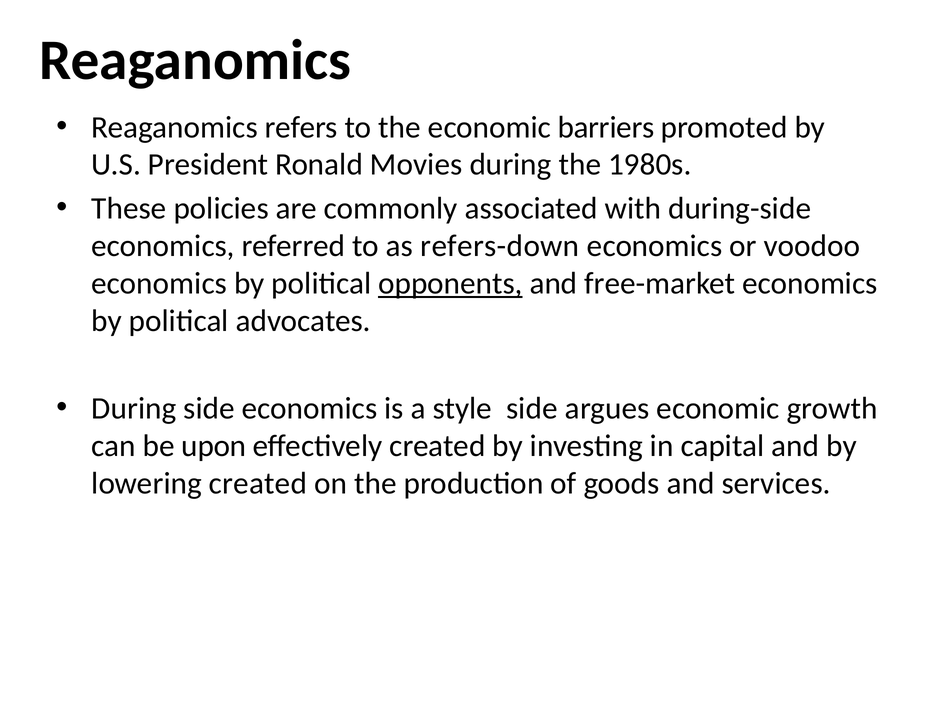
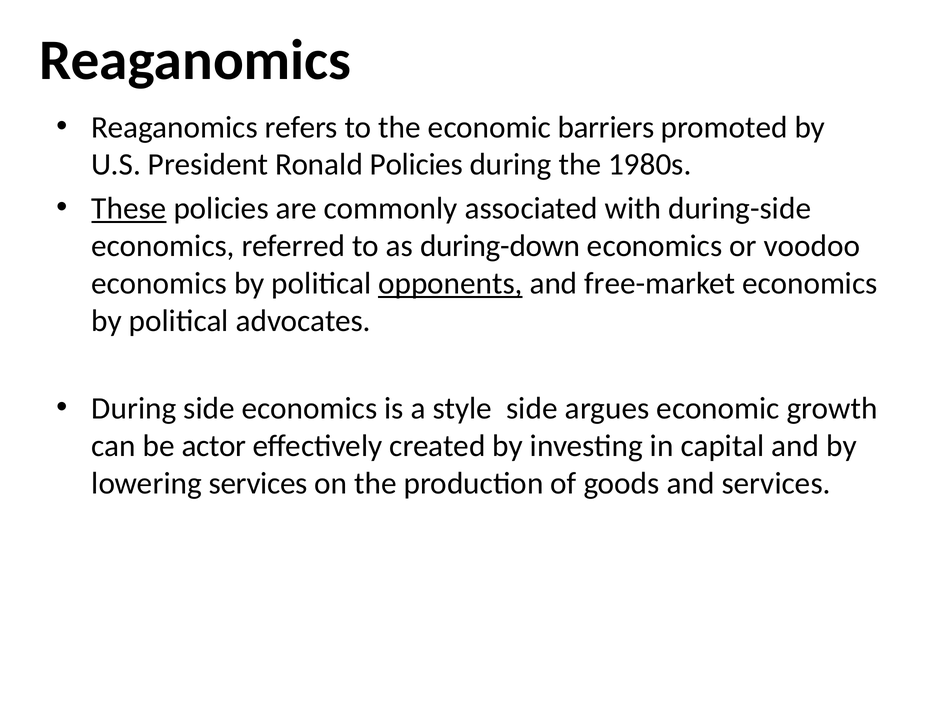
Ronald Movies: Movies -> Policies
These underline: none -> present
refers-down: refers-down -> during-down
upon: upon -> actor
lowering created: created -> services
